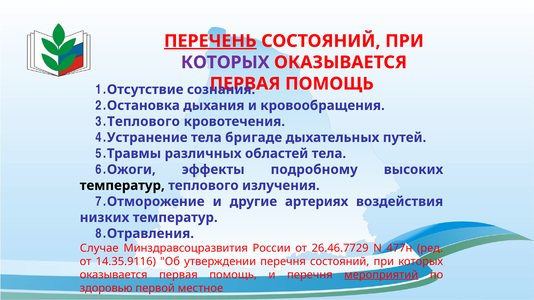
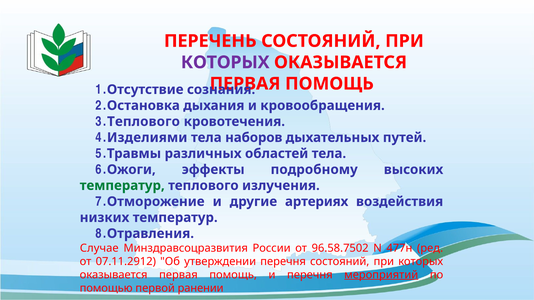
ПЕРЕЧЕНЬ underline: present -> none
Устранение: Устранение -> Изделиями
бригаде: бригаде -> наборов
температур at (122, 186) colour: black -> green
26.46.7729: 26.46.7729 -> 96.58.7502
14.35.9116: 14.35.9116 -> 07.11.2912
здоровью: здоровью -> помощью
местное: местное -> ранении
